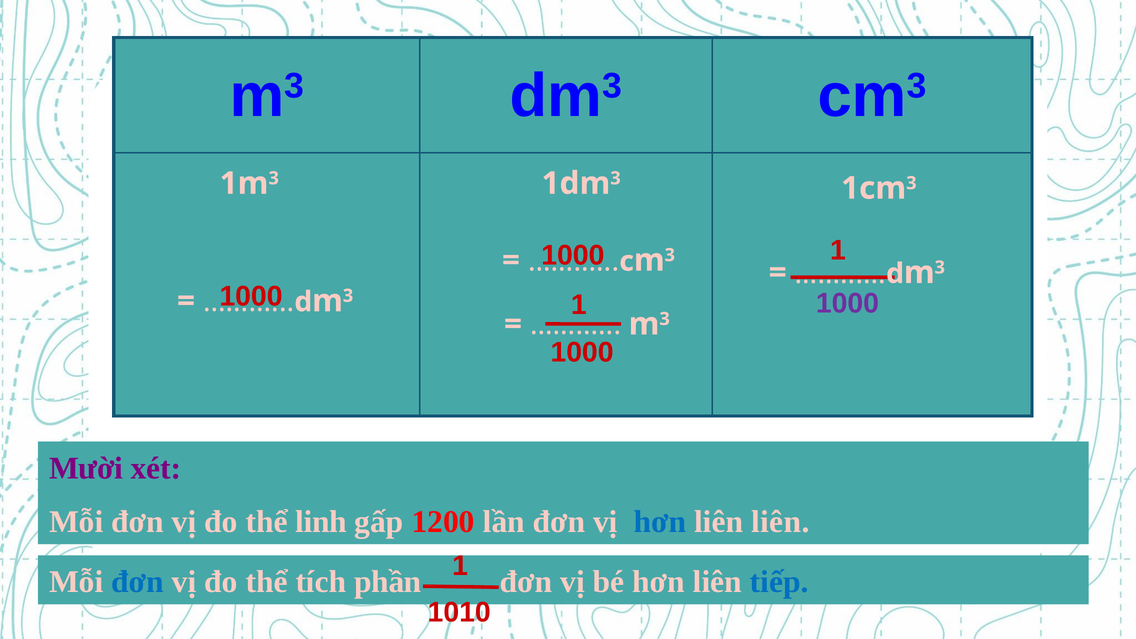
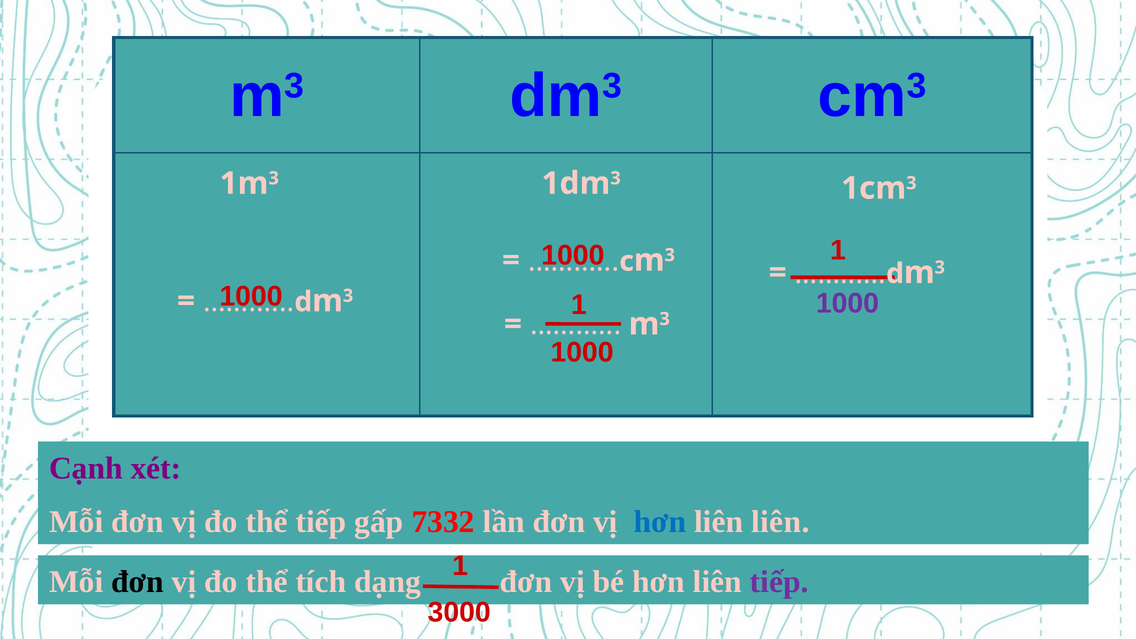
Mười: Mười -> Cạnh
thể linh: linh -> tiếp
1200: 1200 -> 7332
đơn at (138, 582) colour: blue -> black
phần: phần -> dạng
tiếp at (779, 582) colour: blue -> purple
1010: 1010 -> 3000
